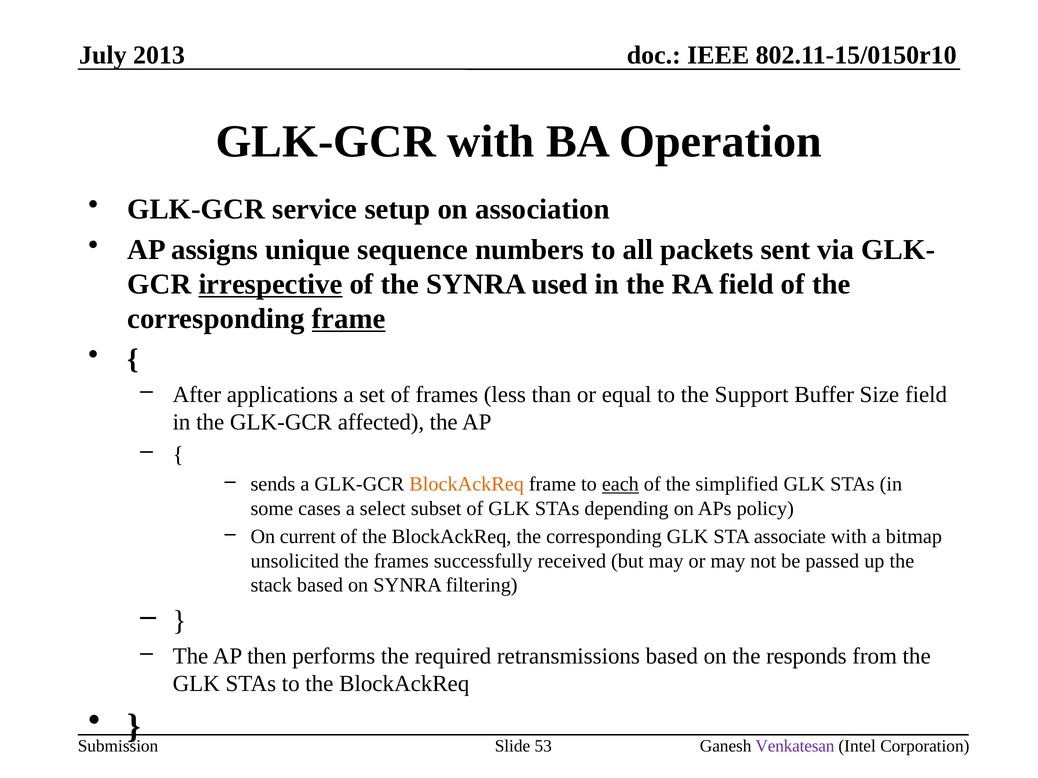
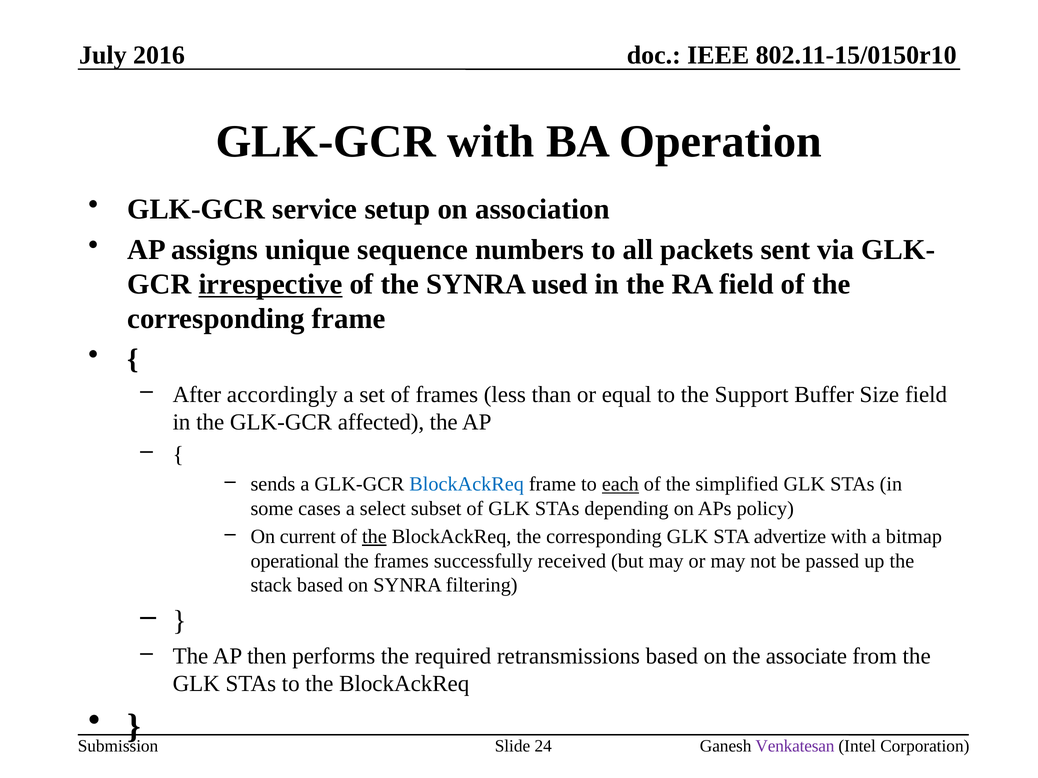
2013: 2013 -> 2016
frame at (349, 319) underline: present -> none
applications: applications -> accordingly
BlockAckReq at (467, 485) colour: orange -> blue
the at (374, 537) underline: none -> present
associate: associate -> advertize
unsolicited: unsolicited -> operational
responds: responds -> associate
53: 53 -> 24
